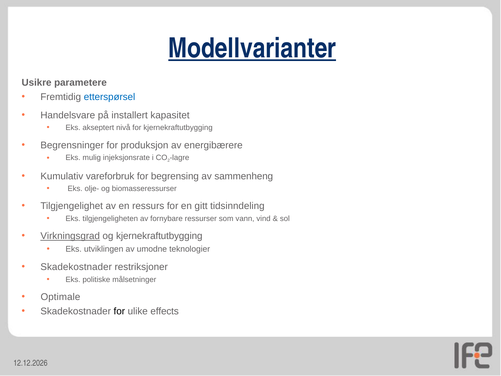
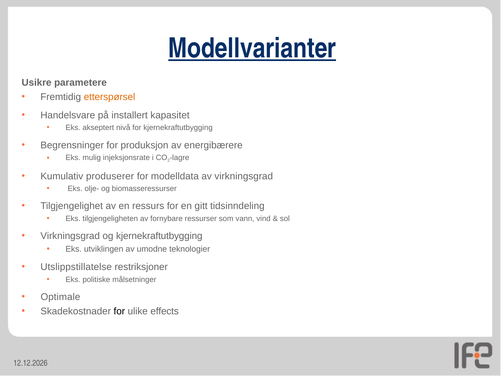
etterspørsel colour: blue -> orange
vareforbruk: vareforbruk -> produserer
begrensing: begrensing -> modelldata
av sammenheng: sammenheng -> virkningsgrad
Virkningsgrad at (70, 236) underline: present -> none
Skadekostnader at (76, 267): Skadekostnader -> Utslippstillatelse
